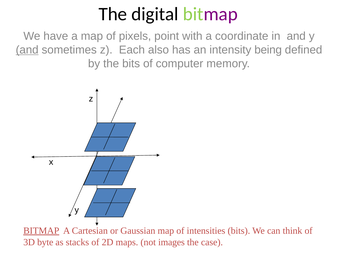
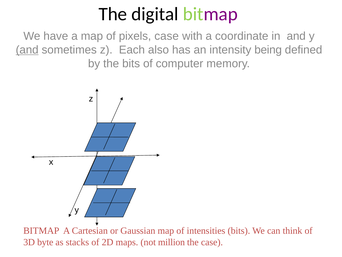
pixels point: point -> case
BITMAP at (41, 230) underline: present -> none
images: images -> million
